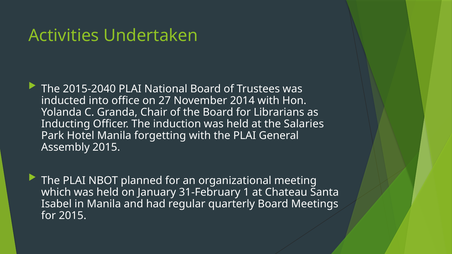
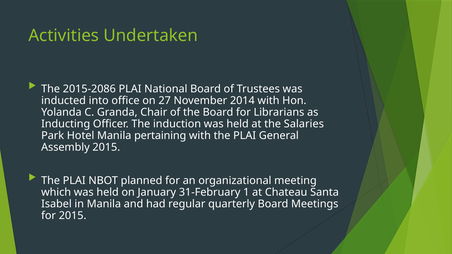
2015-2040: 2015-2040 -> 2015-2086
forgetting: forgetting -> pertaining
